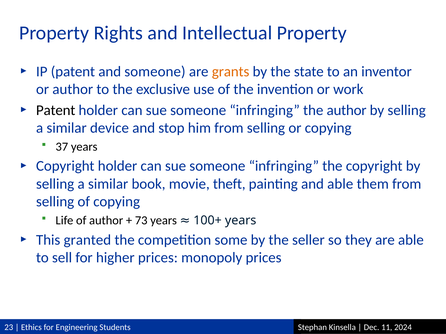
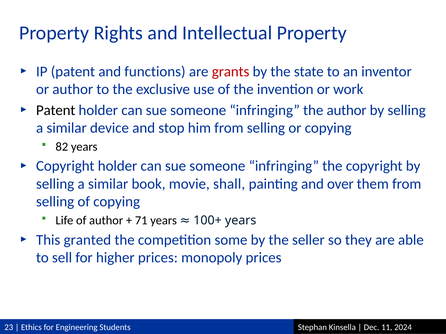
and someone: someone -> functions
grants colour: orange -> red
37: 37 -> 82
theft: theft -> shall
and able: able -> over
73: 73 -> 71
